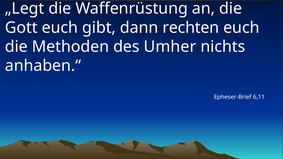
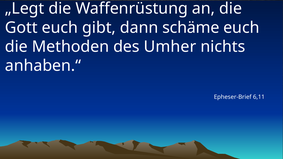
rechten: rechten -> schäme
